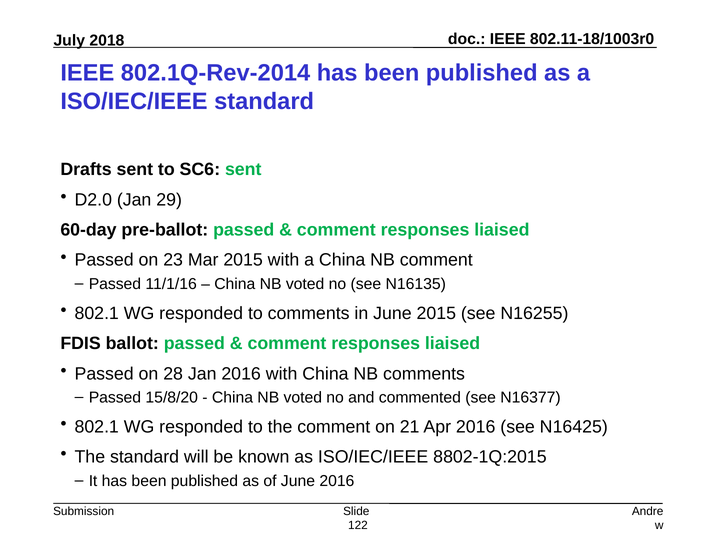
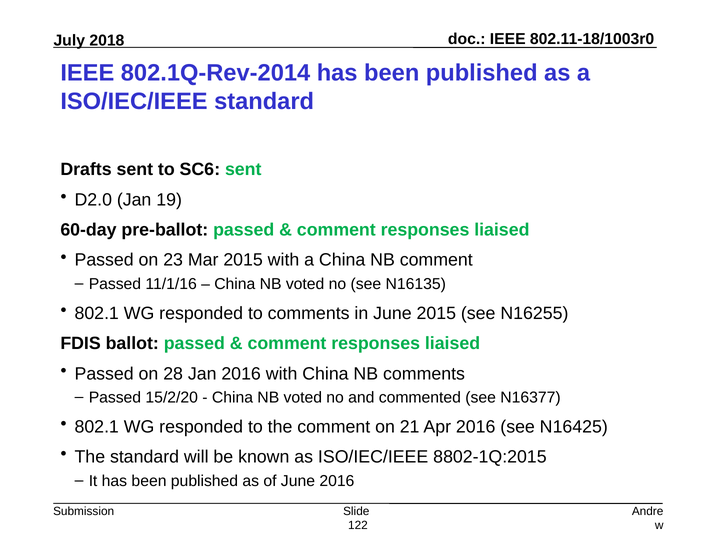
29: 29 -> 19
15/8/20: 15/8/20 -> 15/2/20
